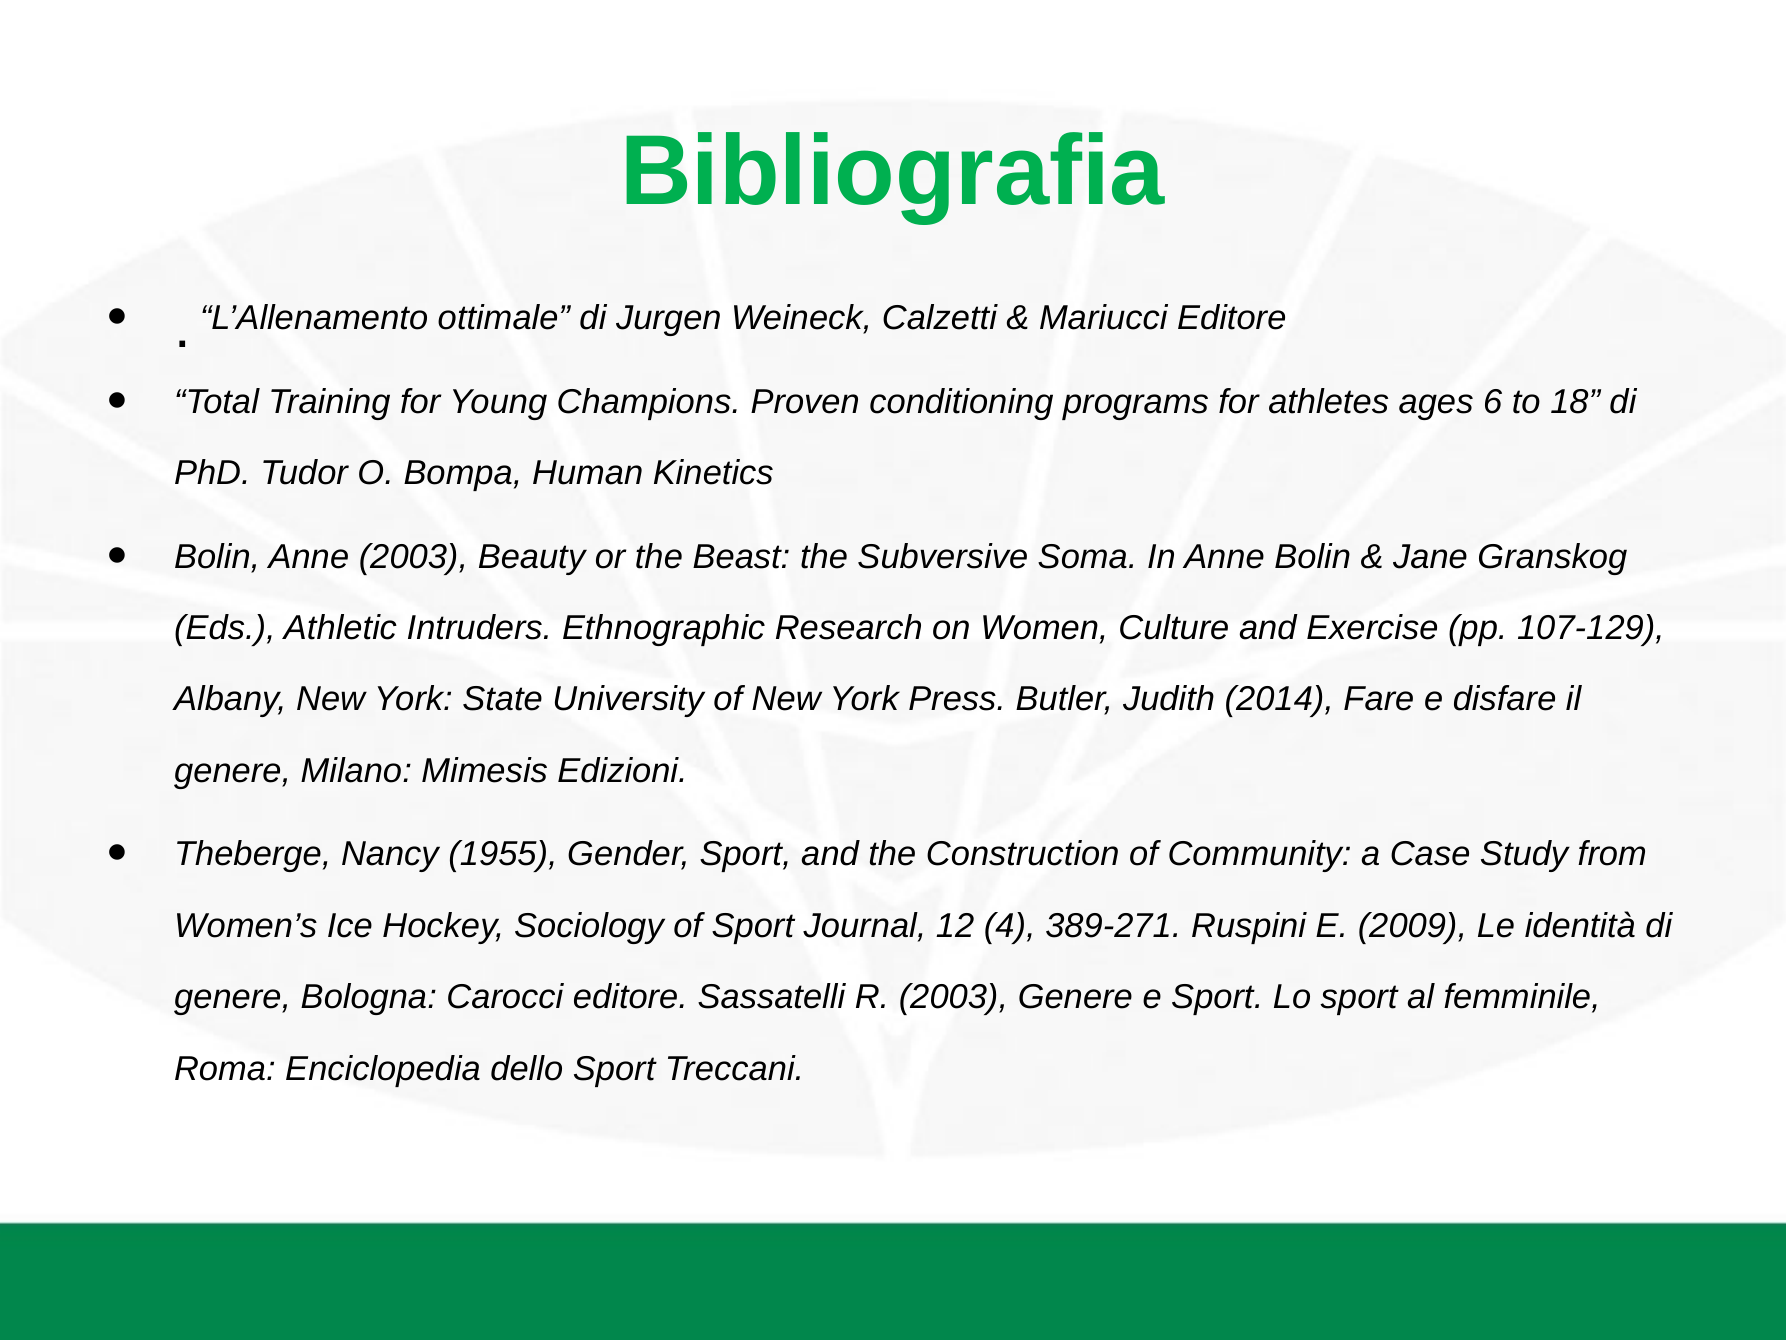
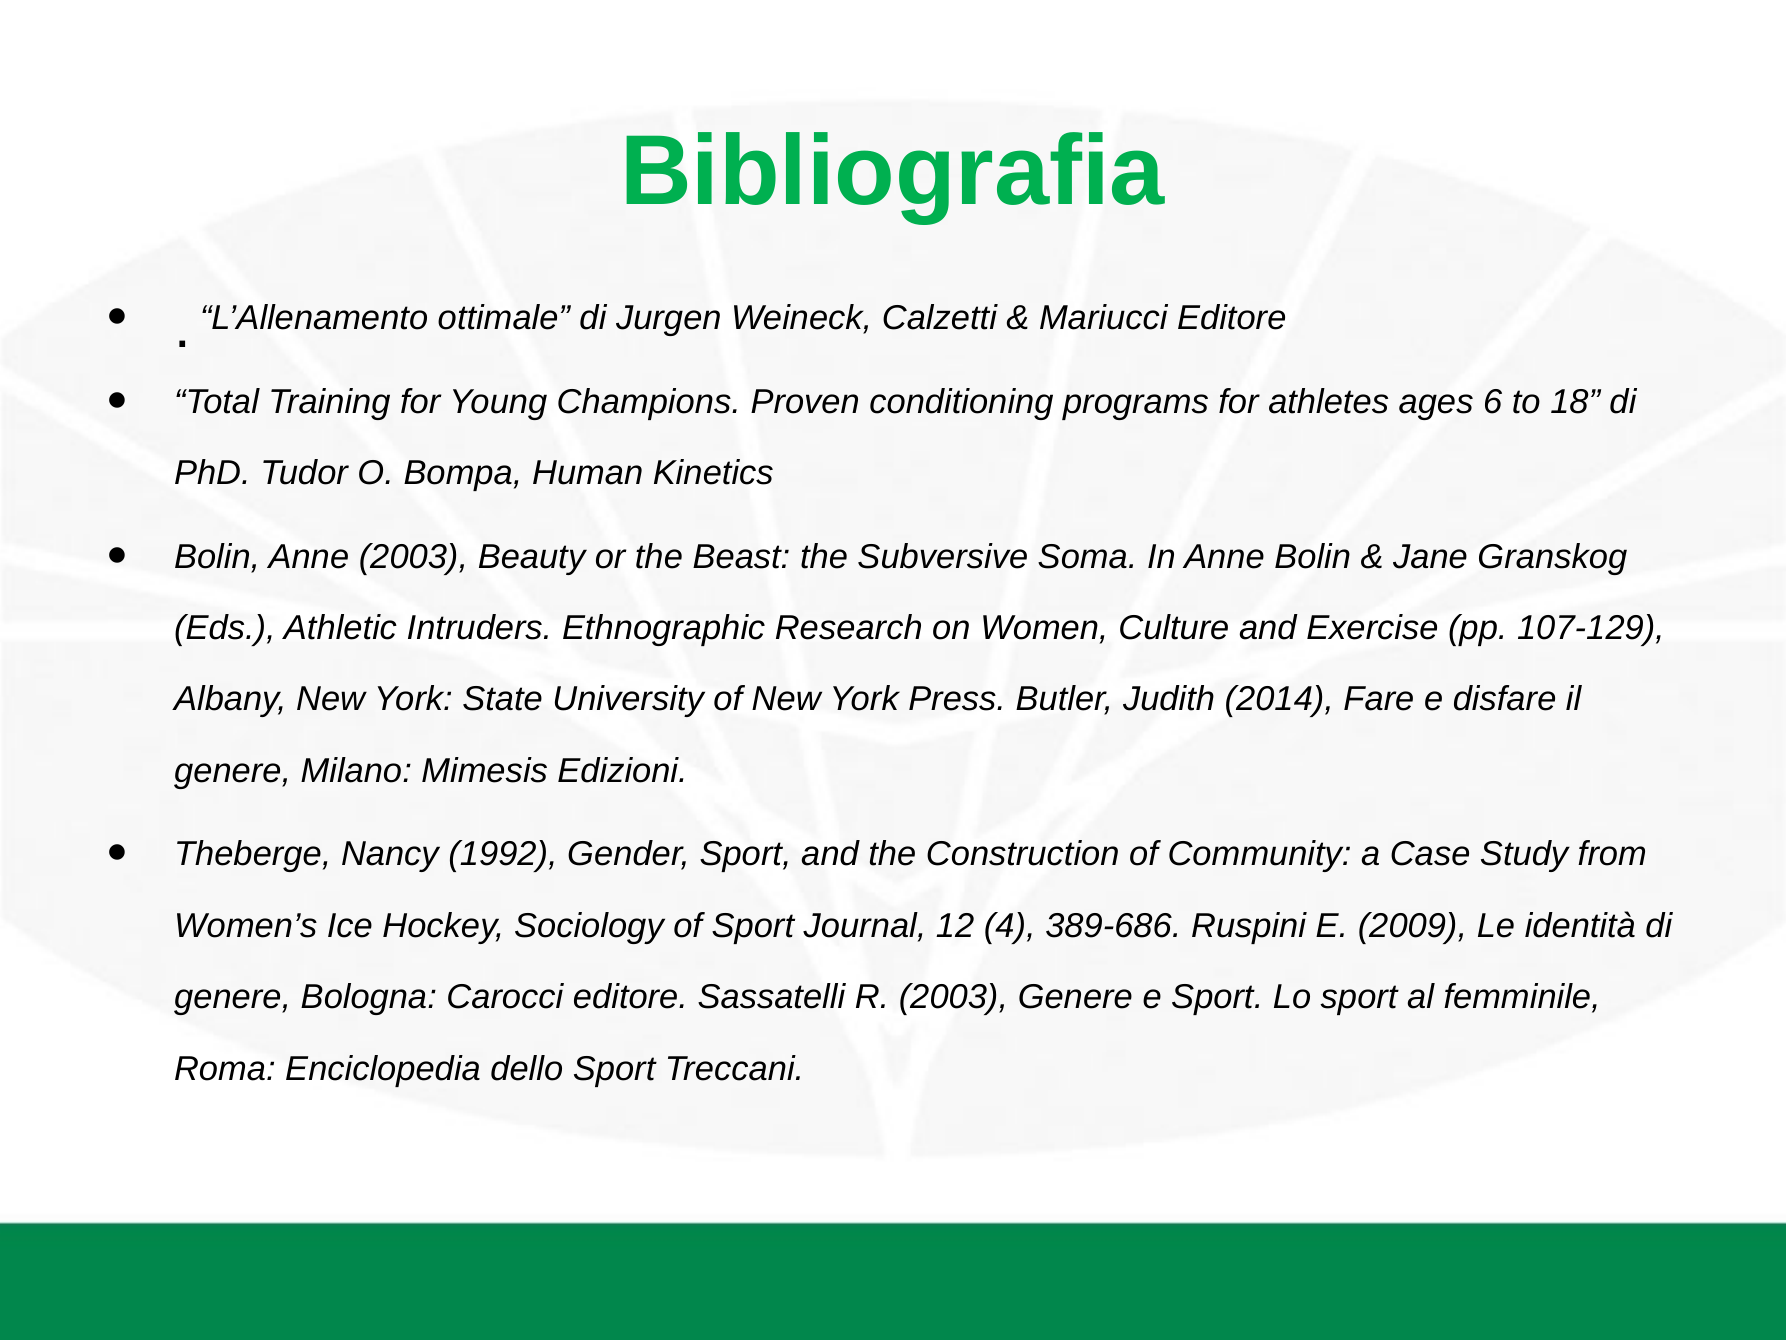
1955: 1955 -> 1992
389-271: 389-271 -> 389-686
